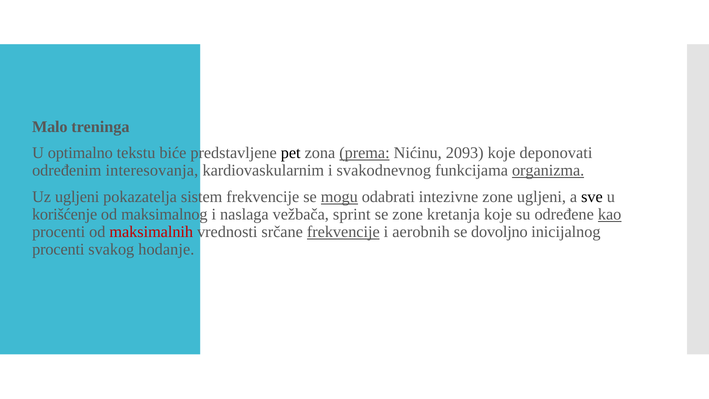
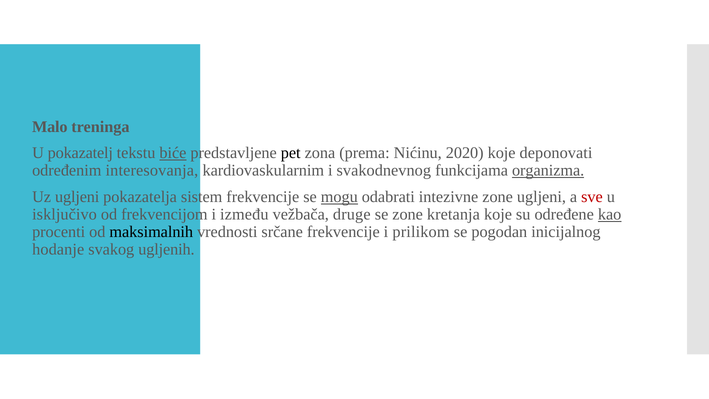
optimalno: optimalno -> pokazatelj
biće underline: none -> present
prema underline: present -> none
2093: 2093 -> 2020
sve colour: black -> red
korišćenje: korišćenje -> isključivo
maksimalnog: maksimalnog -> frekvencijom
naslaga: naslaga -> između
sprint: sprint -> druge
maksimalnih colour: red -> black
frekvencije at (343, 232) underline: present -> none
aerobnih: aerobnih -> prilikom
dovoljno: dovoljno -> pogodan
procenti at (58, 249): procenti -> hodanje
hodanje: hodanje -> ugljenih
